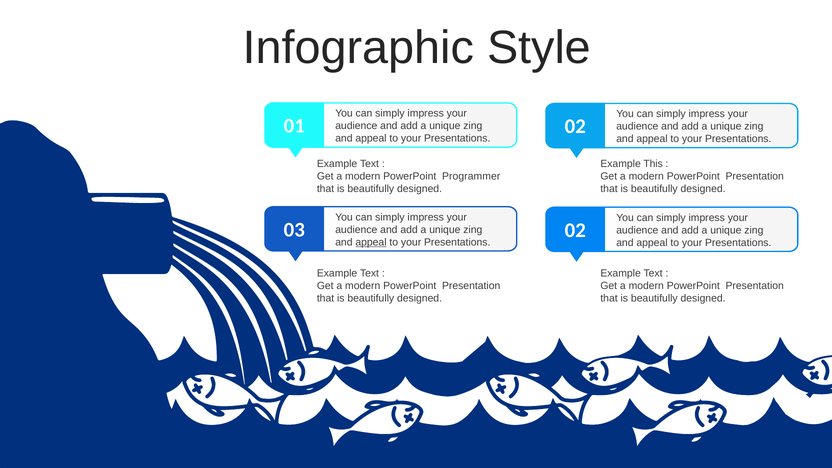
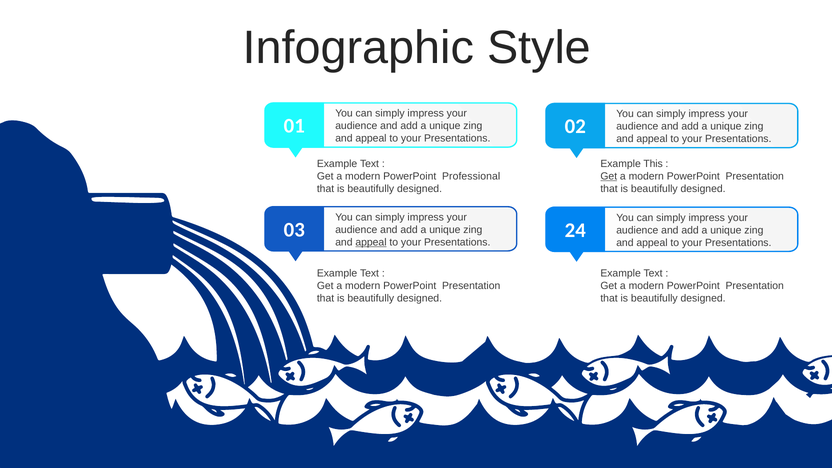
Programmer: Programmer -> Professional
Get at (609, 176) underline: none -> present
02 at (575, 230): 02 -> 24
